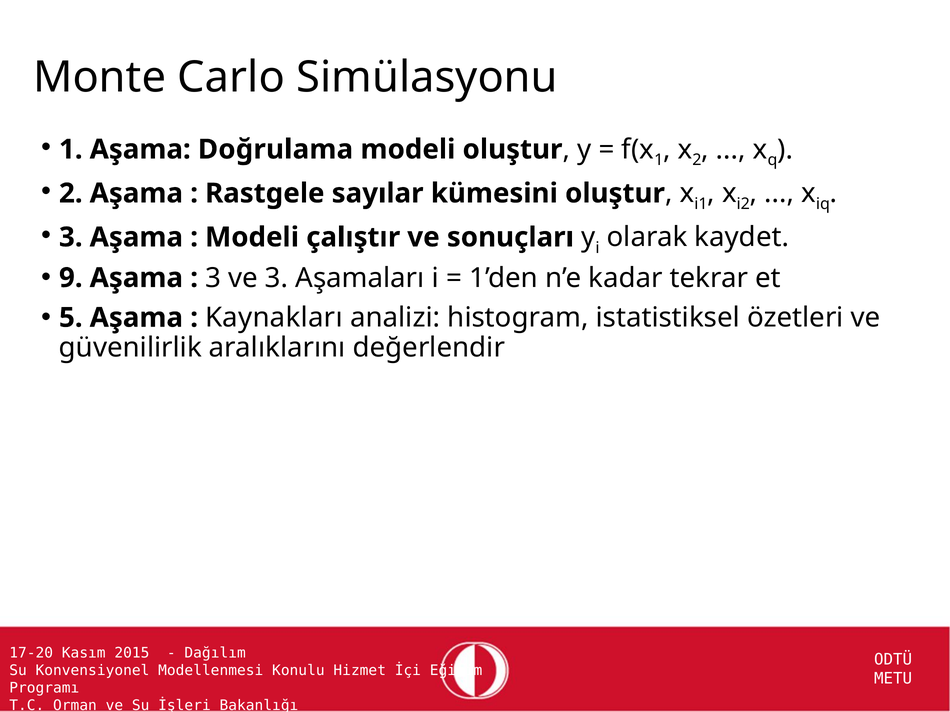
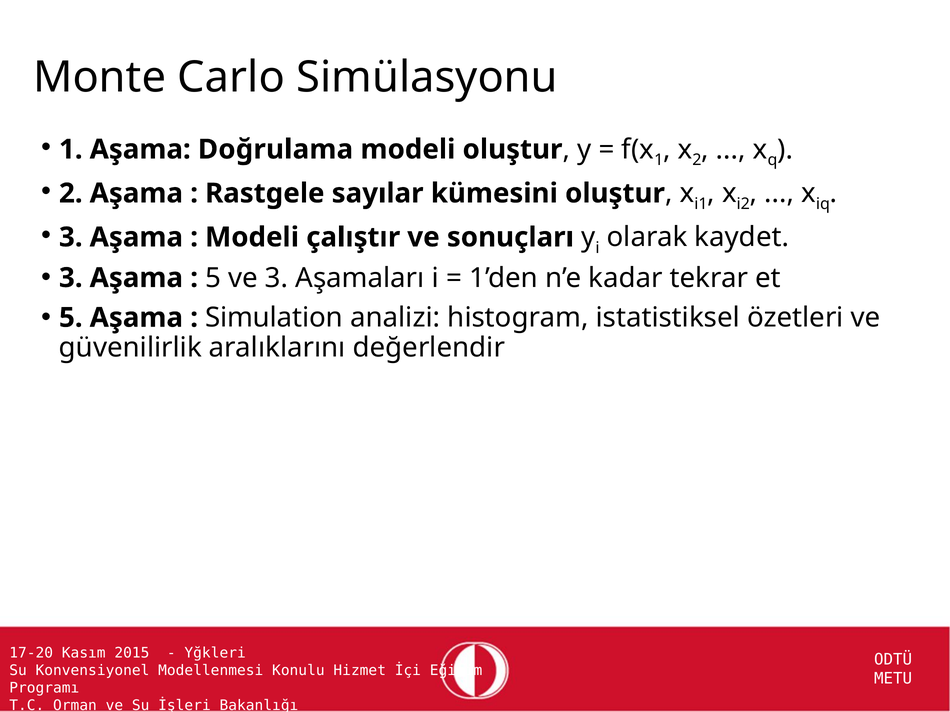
9 at (71, 278): 9 -> 3
3 at (213, 278): 3 -> 5
Kaynakları: Kaynakları -> Simulation
Dağılım: Dağılım -> Yğkleri
